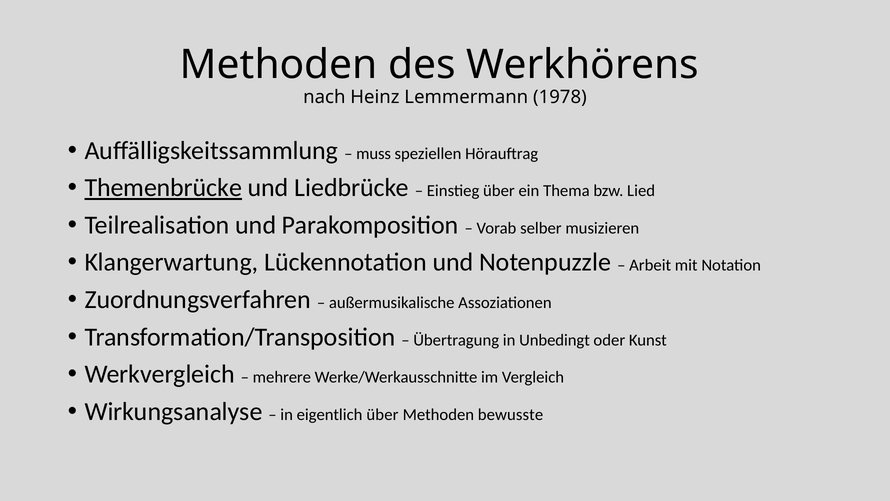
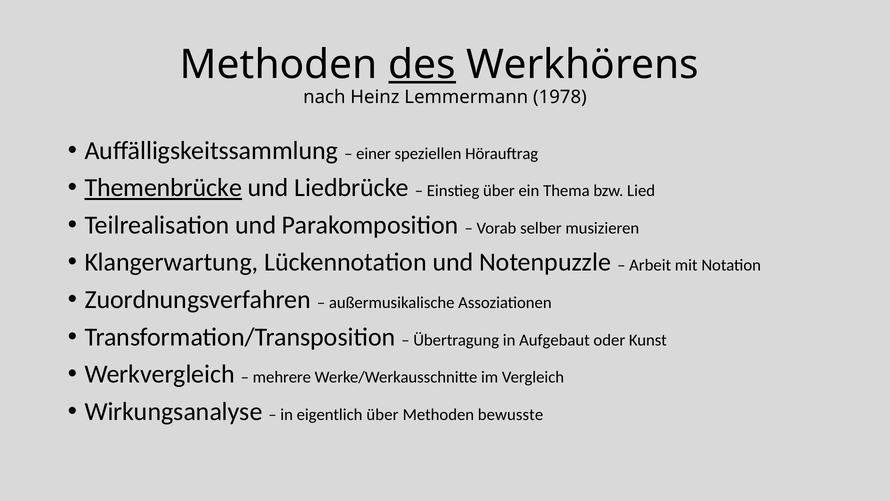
des underline: none -> present
muss: muss -> einer
Unbedingt: Unbedingt -> Aufgebaut
